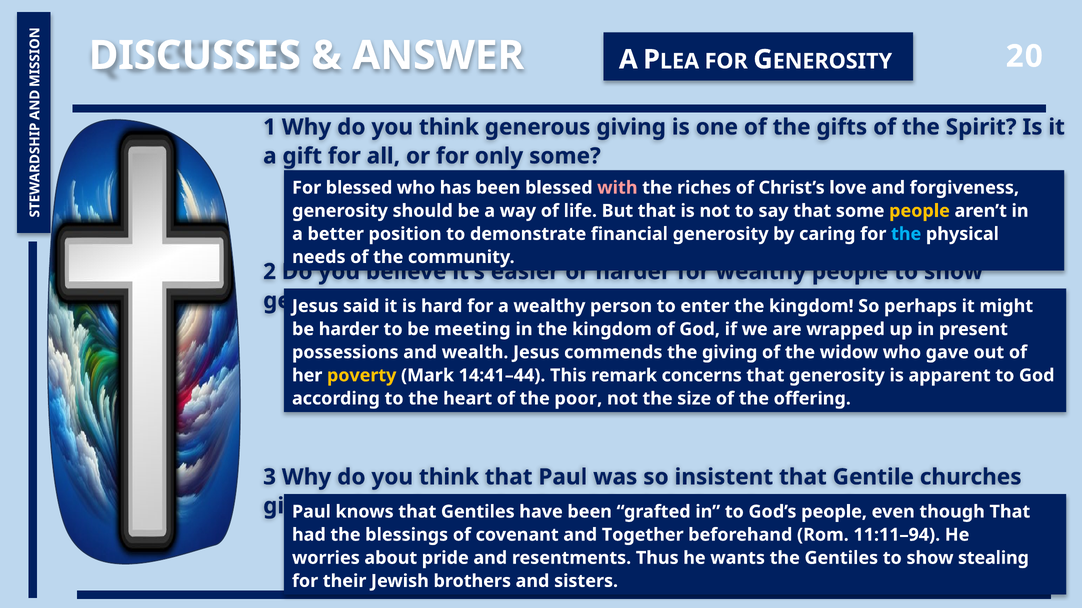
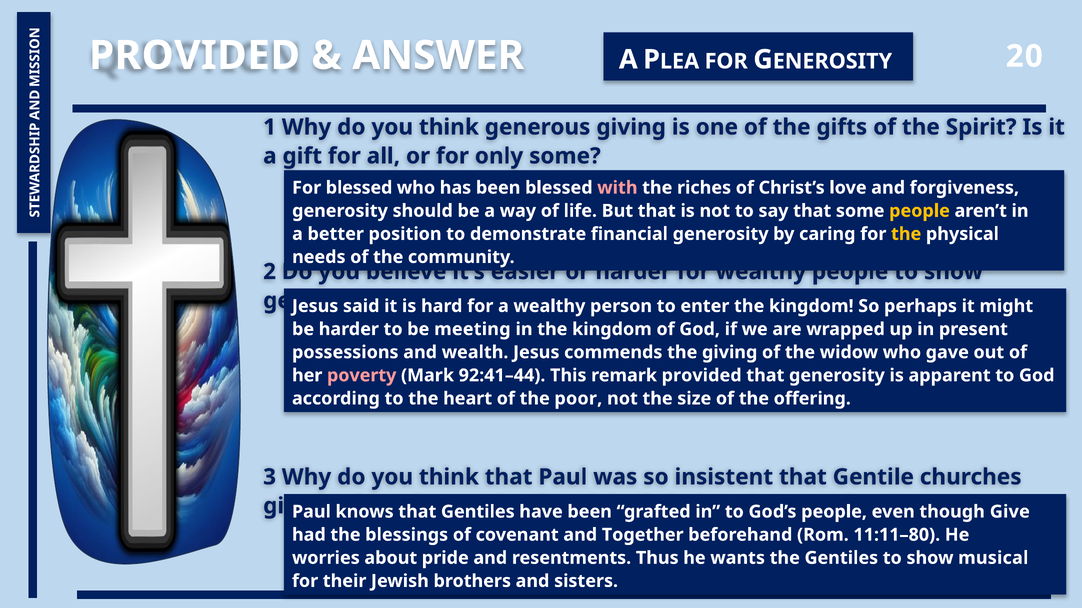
DISCUSSES at (195, 56): DISCUSSES -> PROVIDED
the at (906, 234) colour: light blue -> yellow
poverty colour: yellow -> pink
14:41–44: 14:41–44 -> 92:41–44
remark concerns: concerns -> provided
though That: That -> Give
11:11–94: 11:11–94 -> 11:11–80
stealing: stealing -> musical
